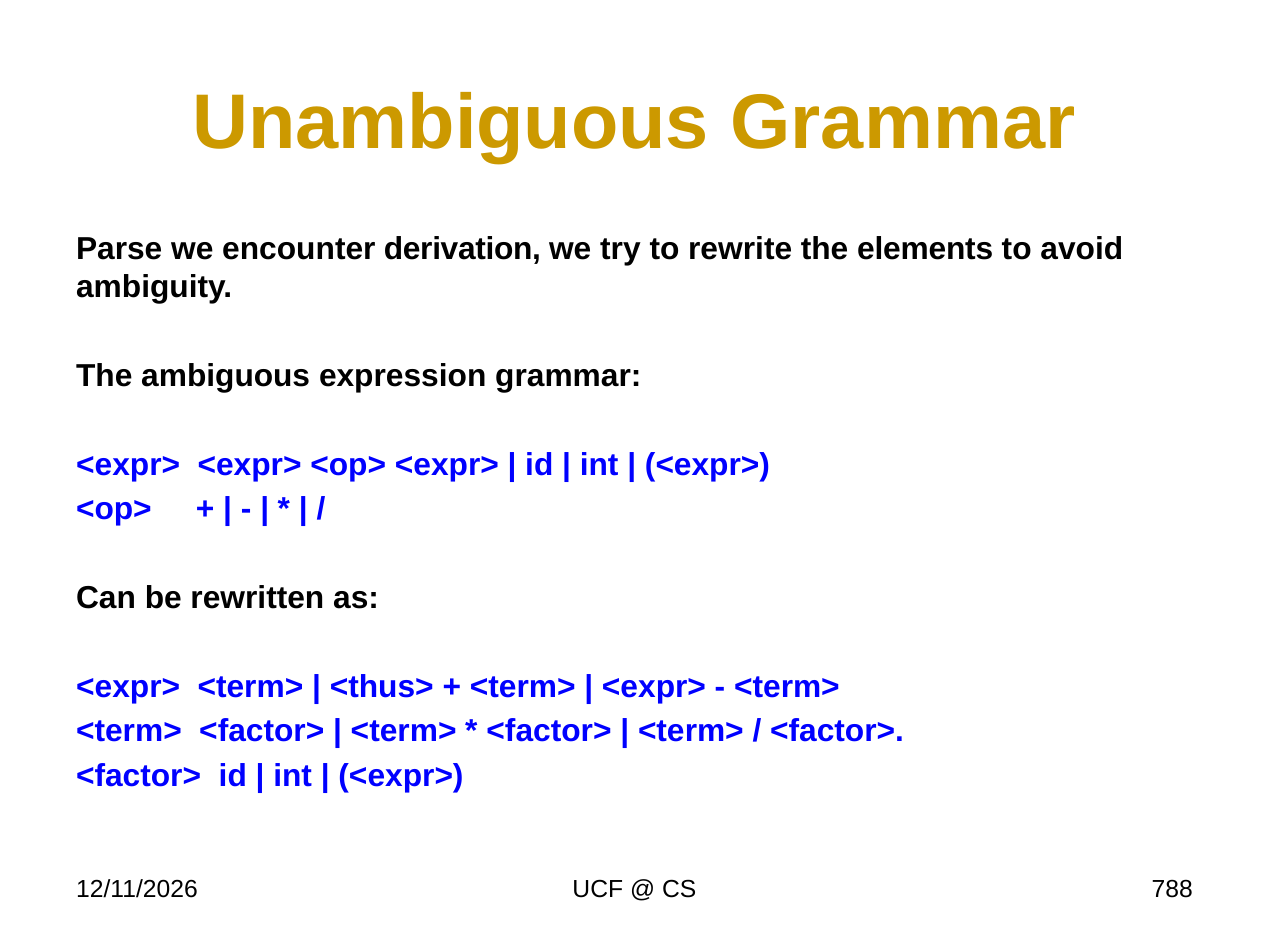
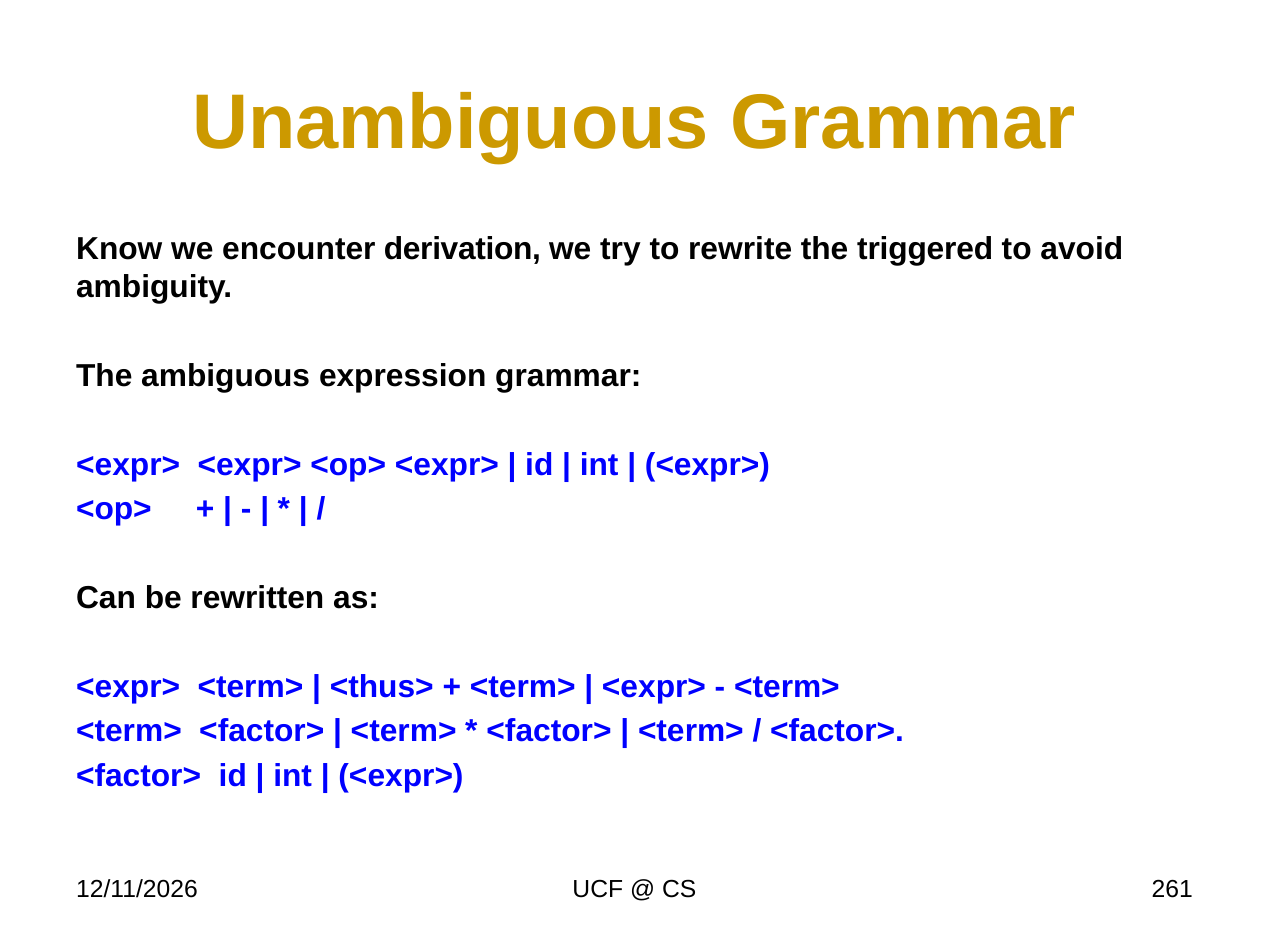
Parse: Parse -> Know
elements: elements -> triggered
788: 788 -> 261
